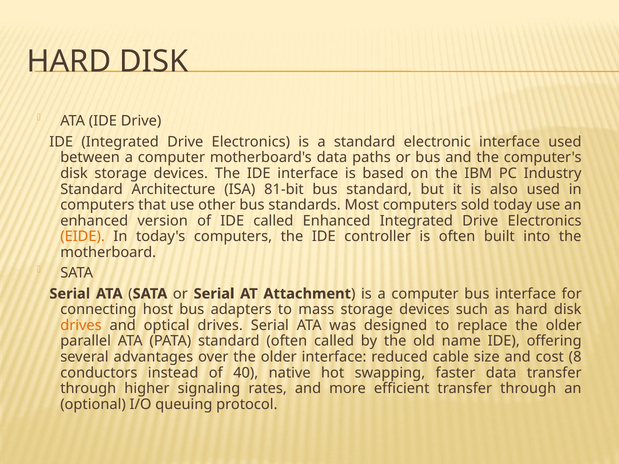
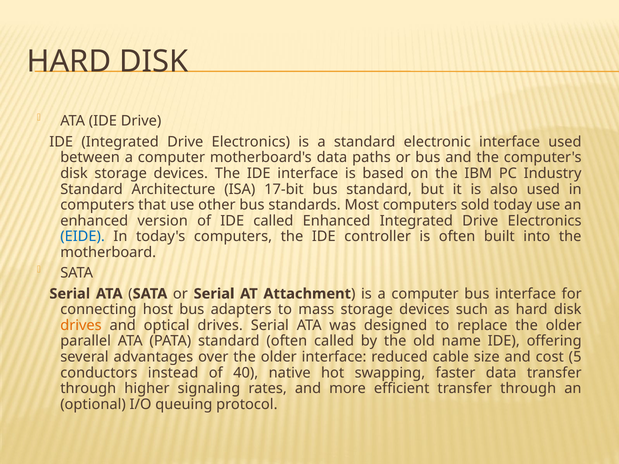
81-bit: 81-bit -> 17-bit
EIDE colour: orange -> blue
8: 8 -> 5
